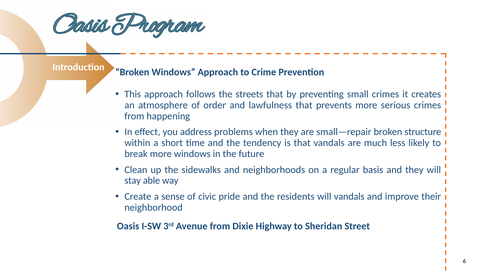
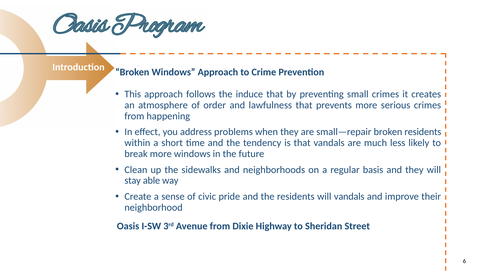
streets: streets -> induce
broken structure: structure -> residents
